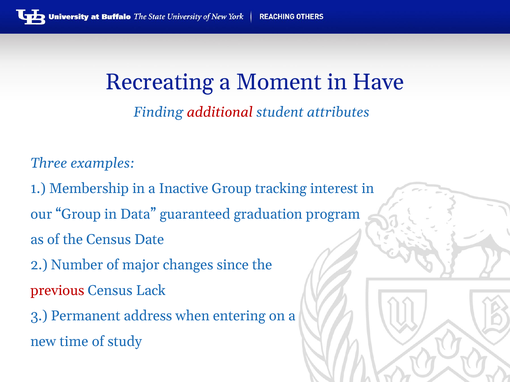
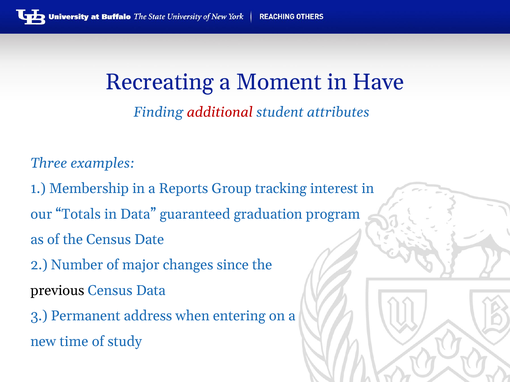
Inactive: Inactive -> Reports
our Group: Group -> Totals
previous colour: red -> black
Census Lack: Lack -> Data
